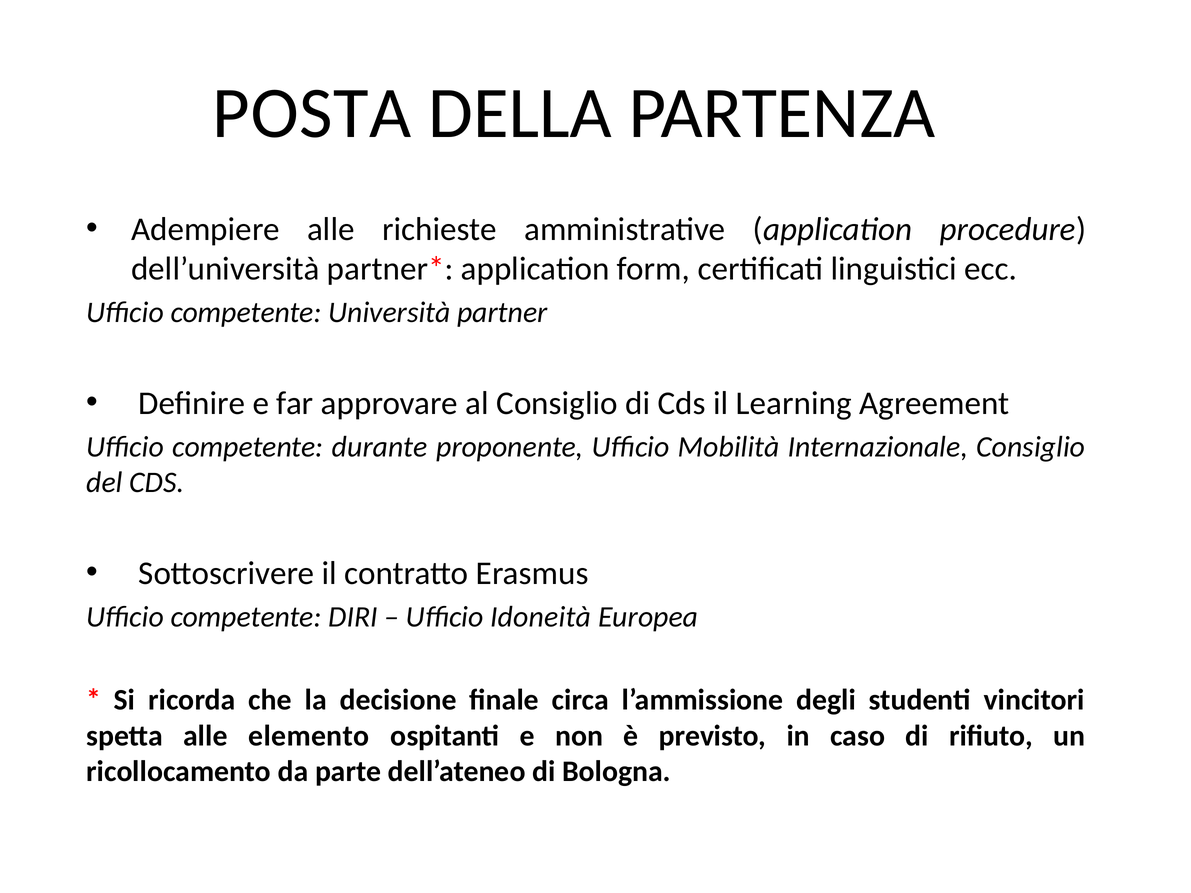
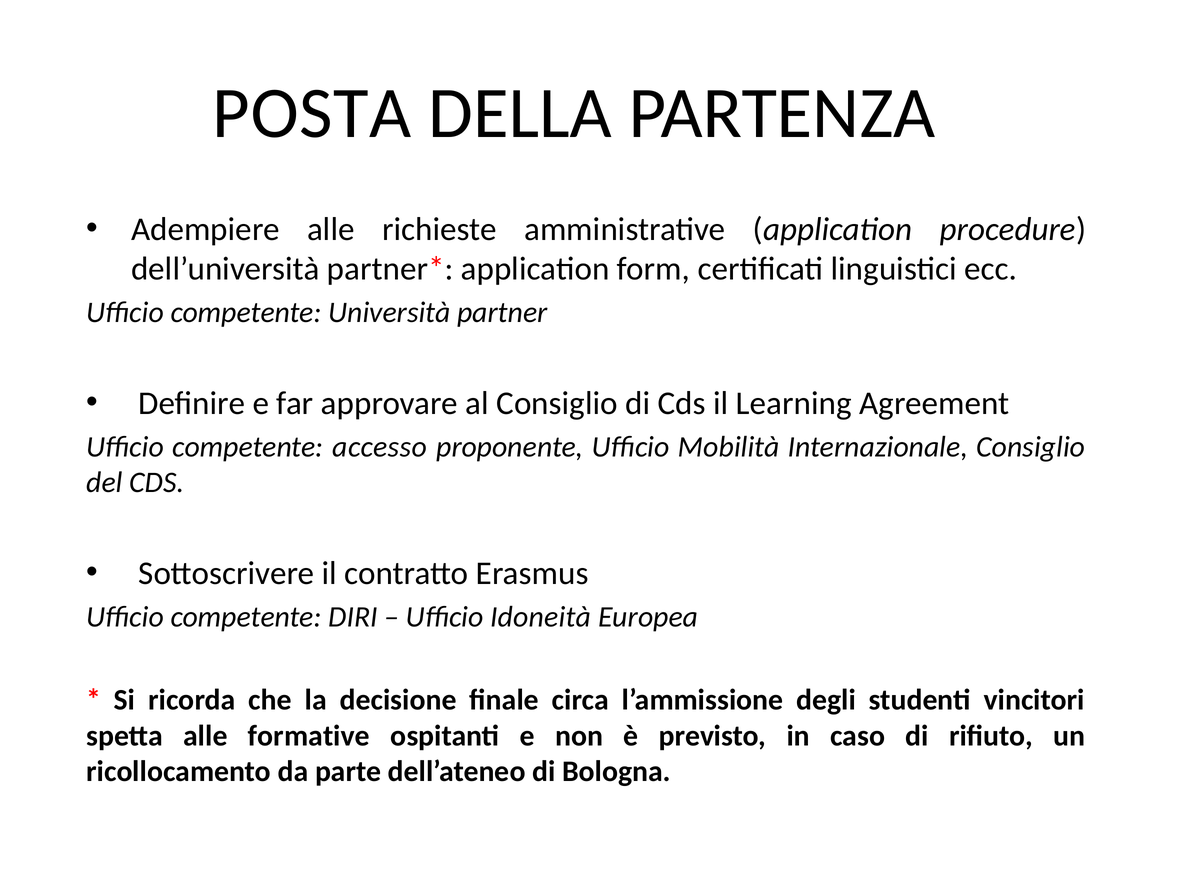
durante: durante -> accesso
elemento: elemento -> formative
